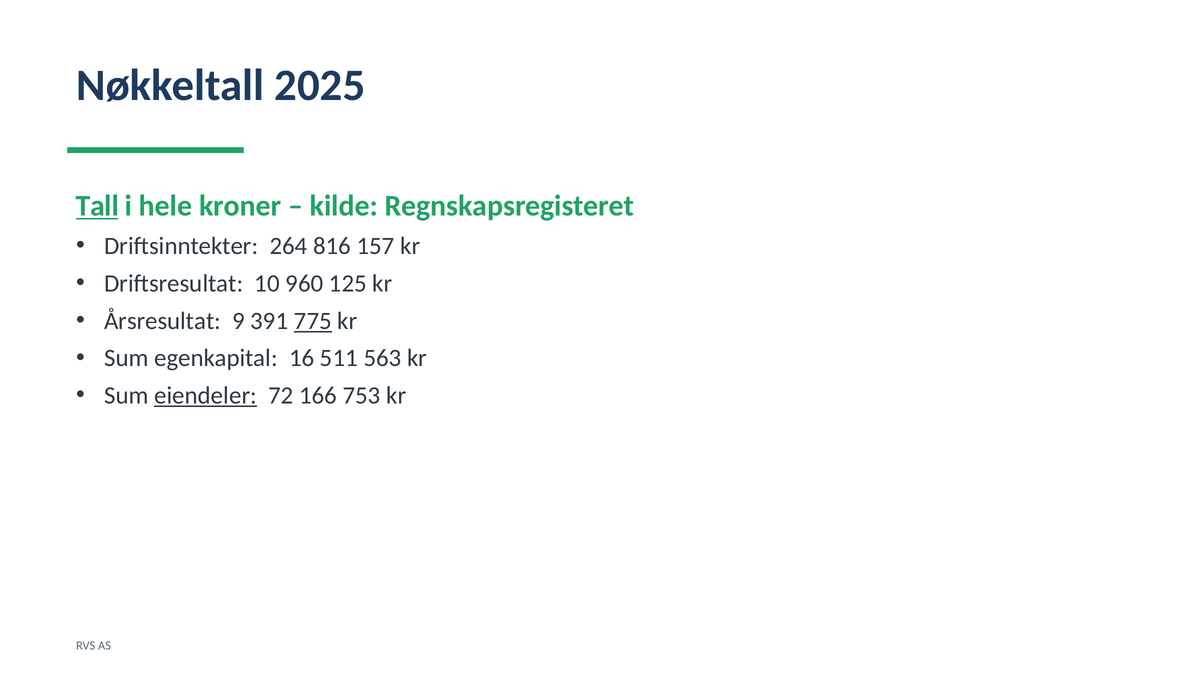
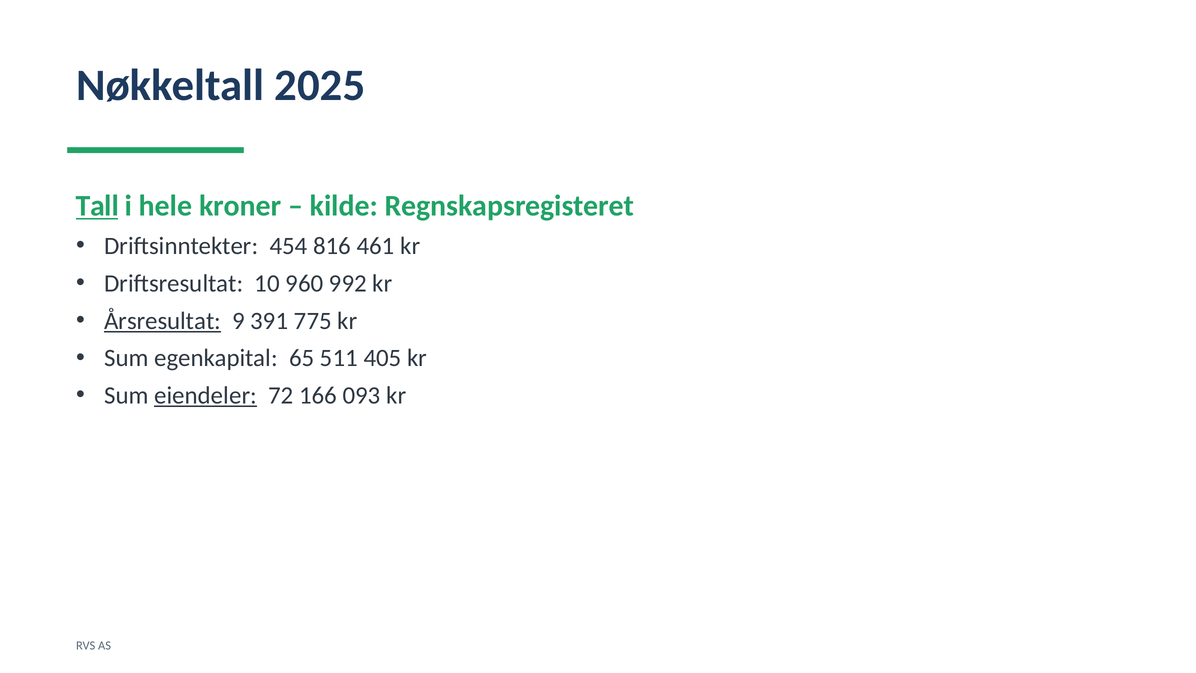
264: 264 -> 454
157: 157 -> 461
125: 125 -> 992
Årsresultat underline: none -> present
775 underline: present -> none
16: 16 -> 65
563: 563 -> 405
753: 753 -> 093
